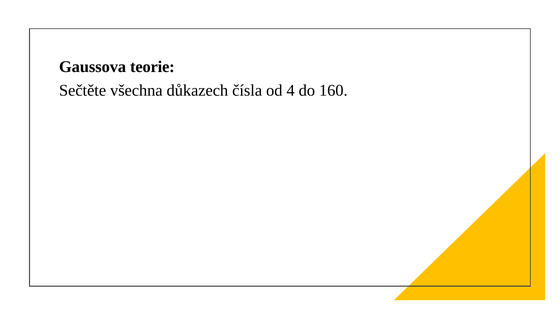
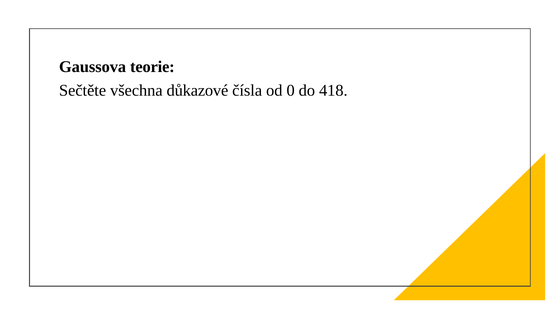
důkazech: důkazech -> důkazové
4: 4 -> 0
160: 160 -> 418
